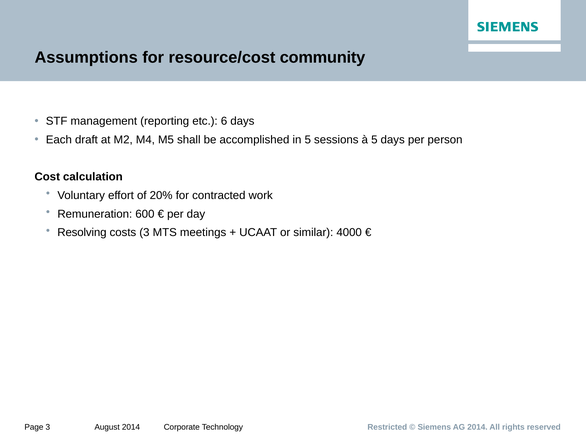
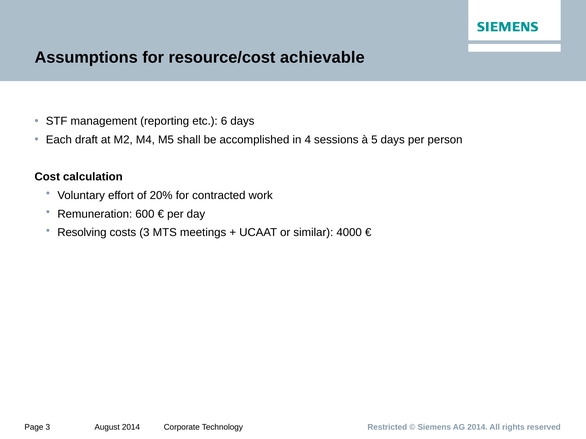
community: community -> achievable
in 5: 5 -> 4
